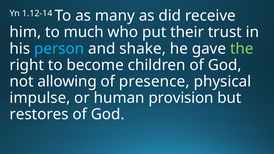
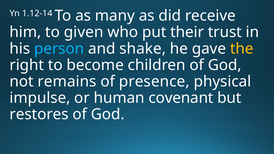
much: much -> given
the colour: light green -> yellow
allowing: allowing -> remains
provision: provision -> covenant
